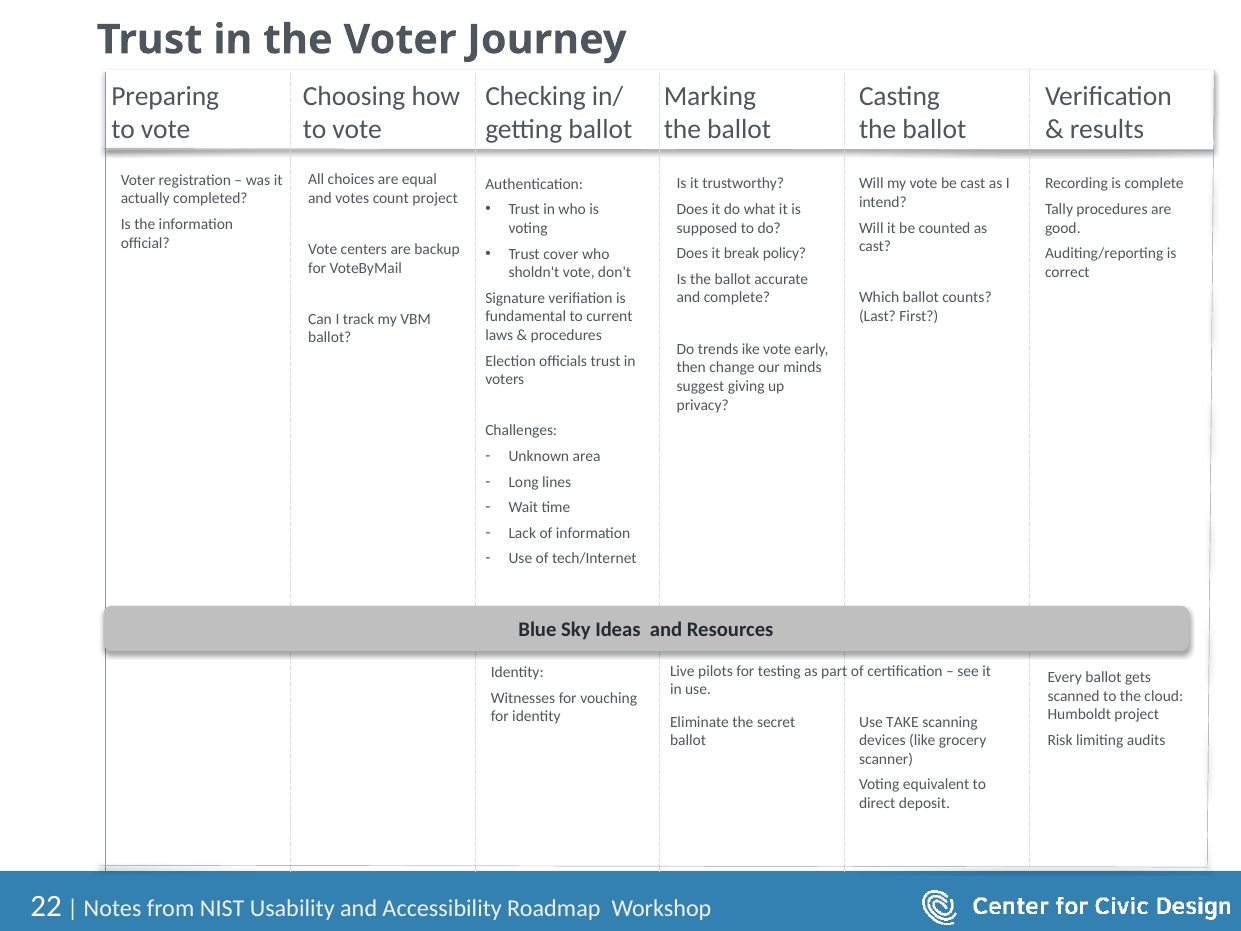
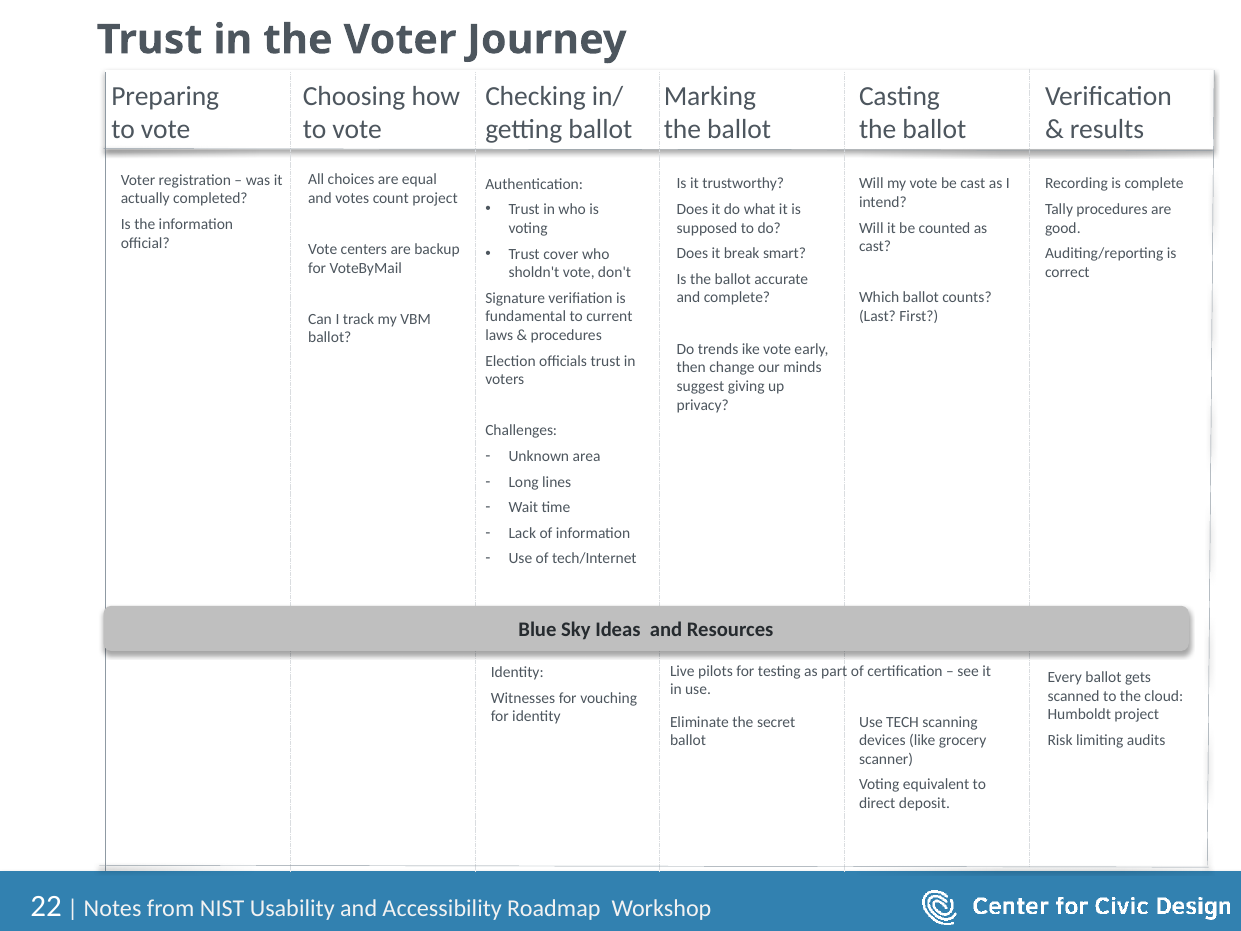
policy: policy -> smart
TAKE: TAKE -> TECH
